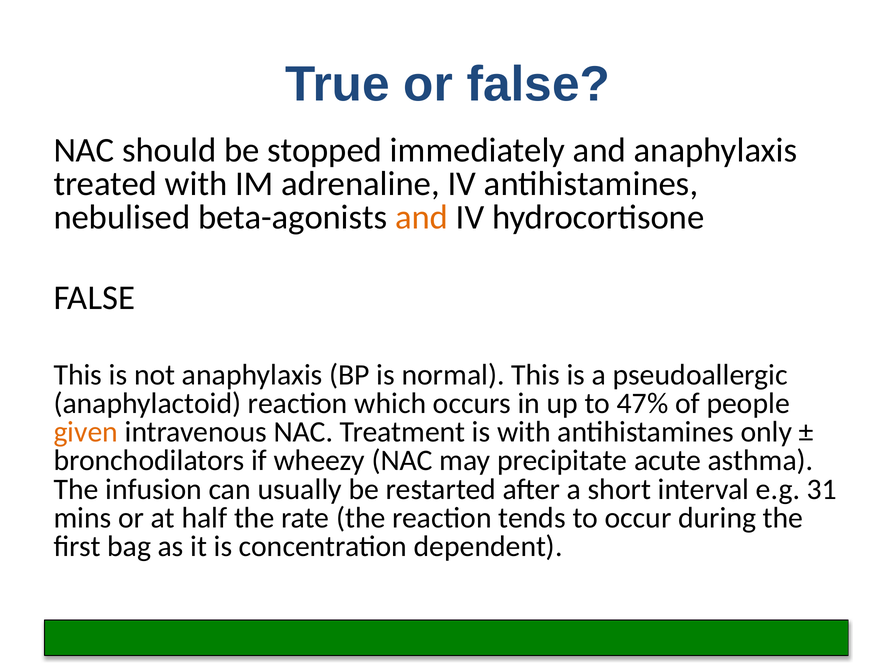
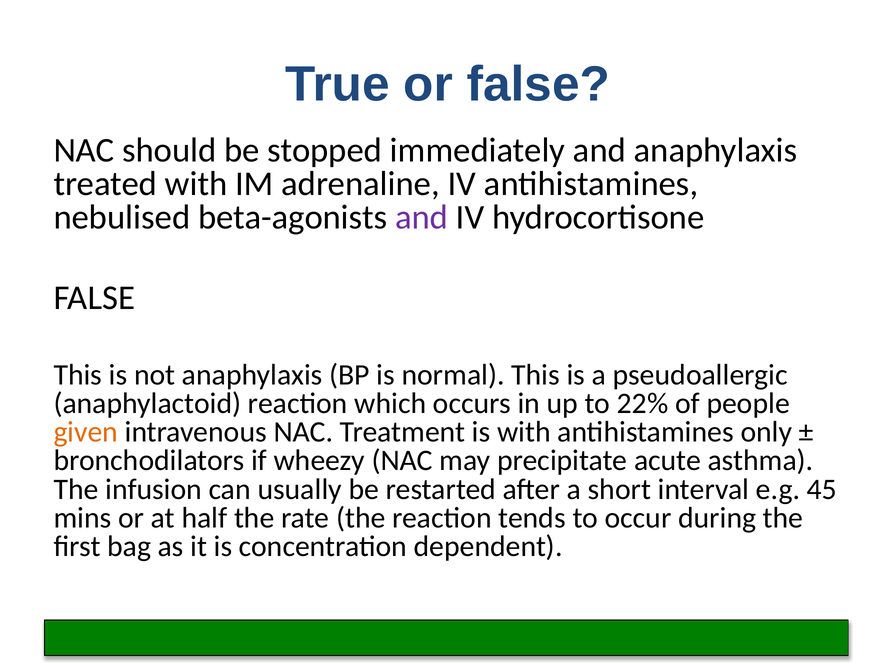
and at (422, 217) colour: orange -> purple
47%: 47% -> 22%
31: 31 -> 45
